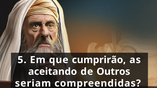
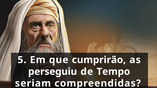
aceitando: aceitando -> perseguiu
Outros: Outros -> Tempo
